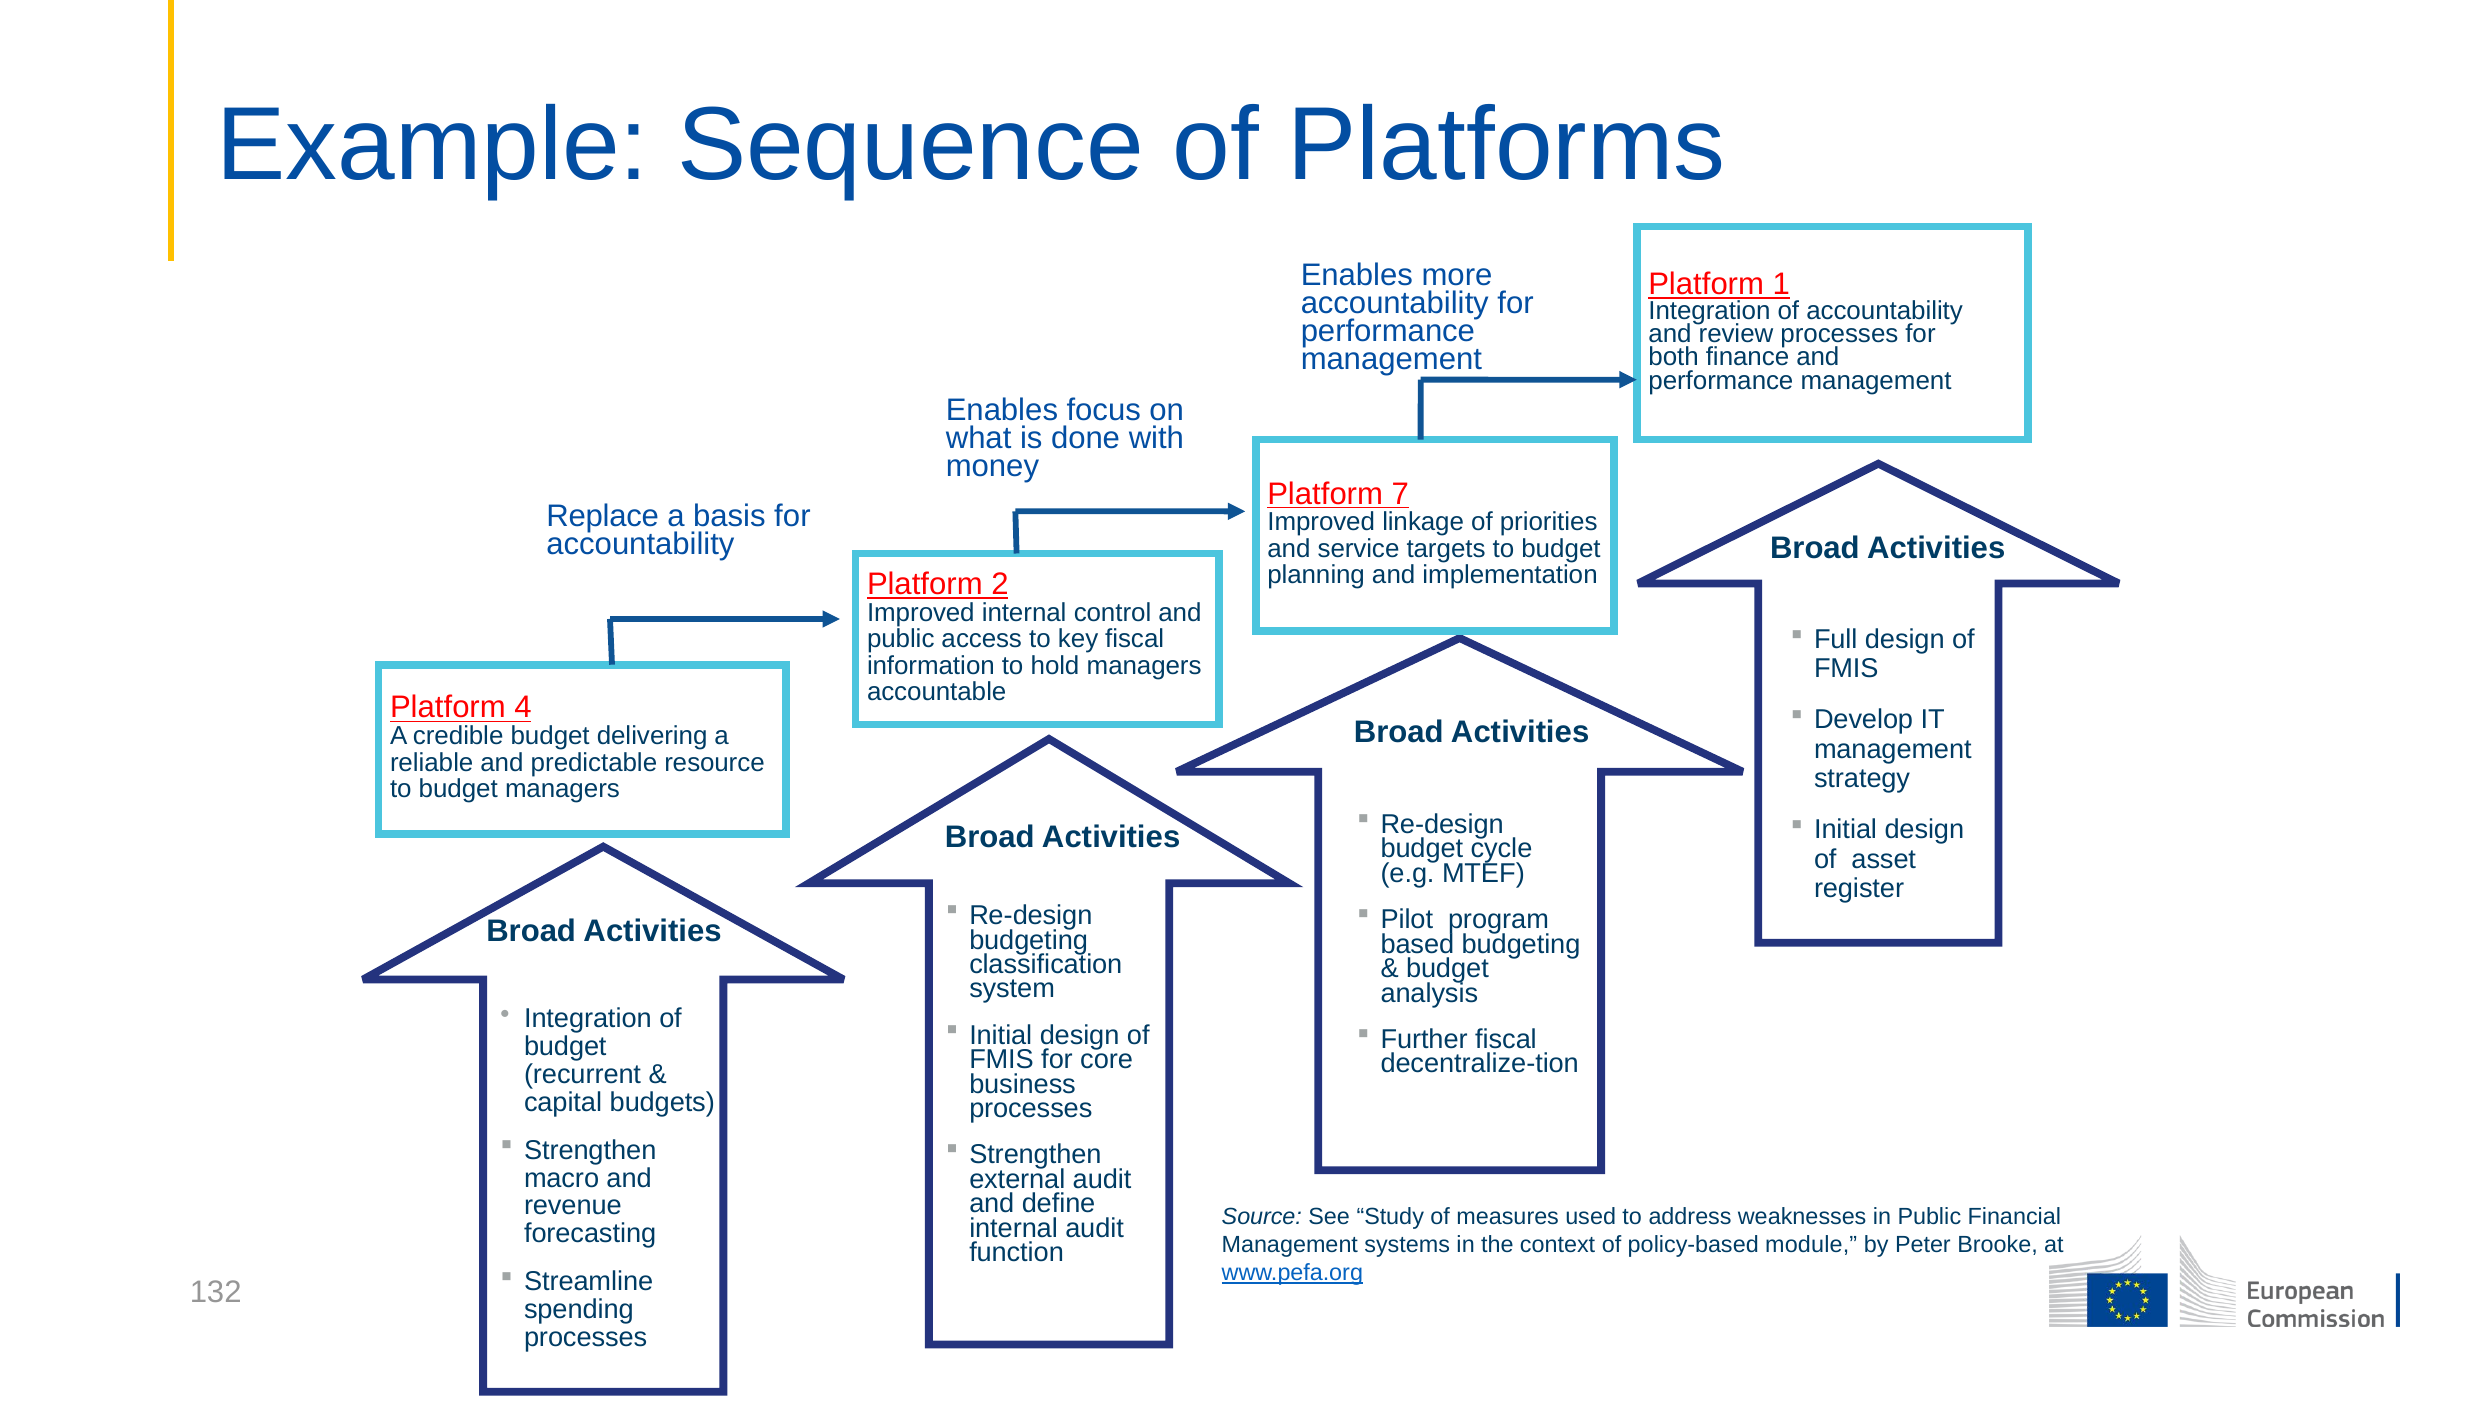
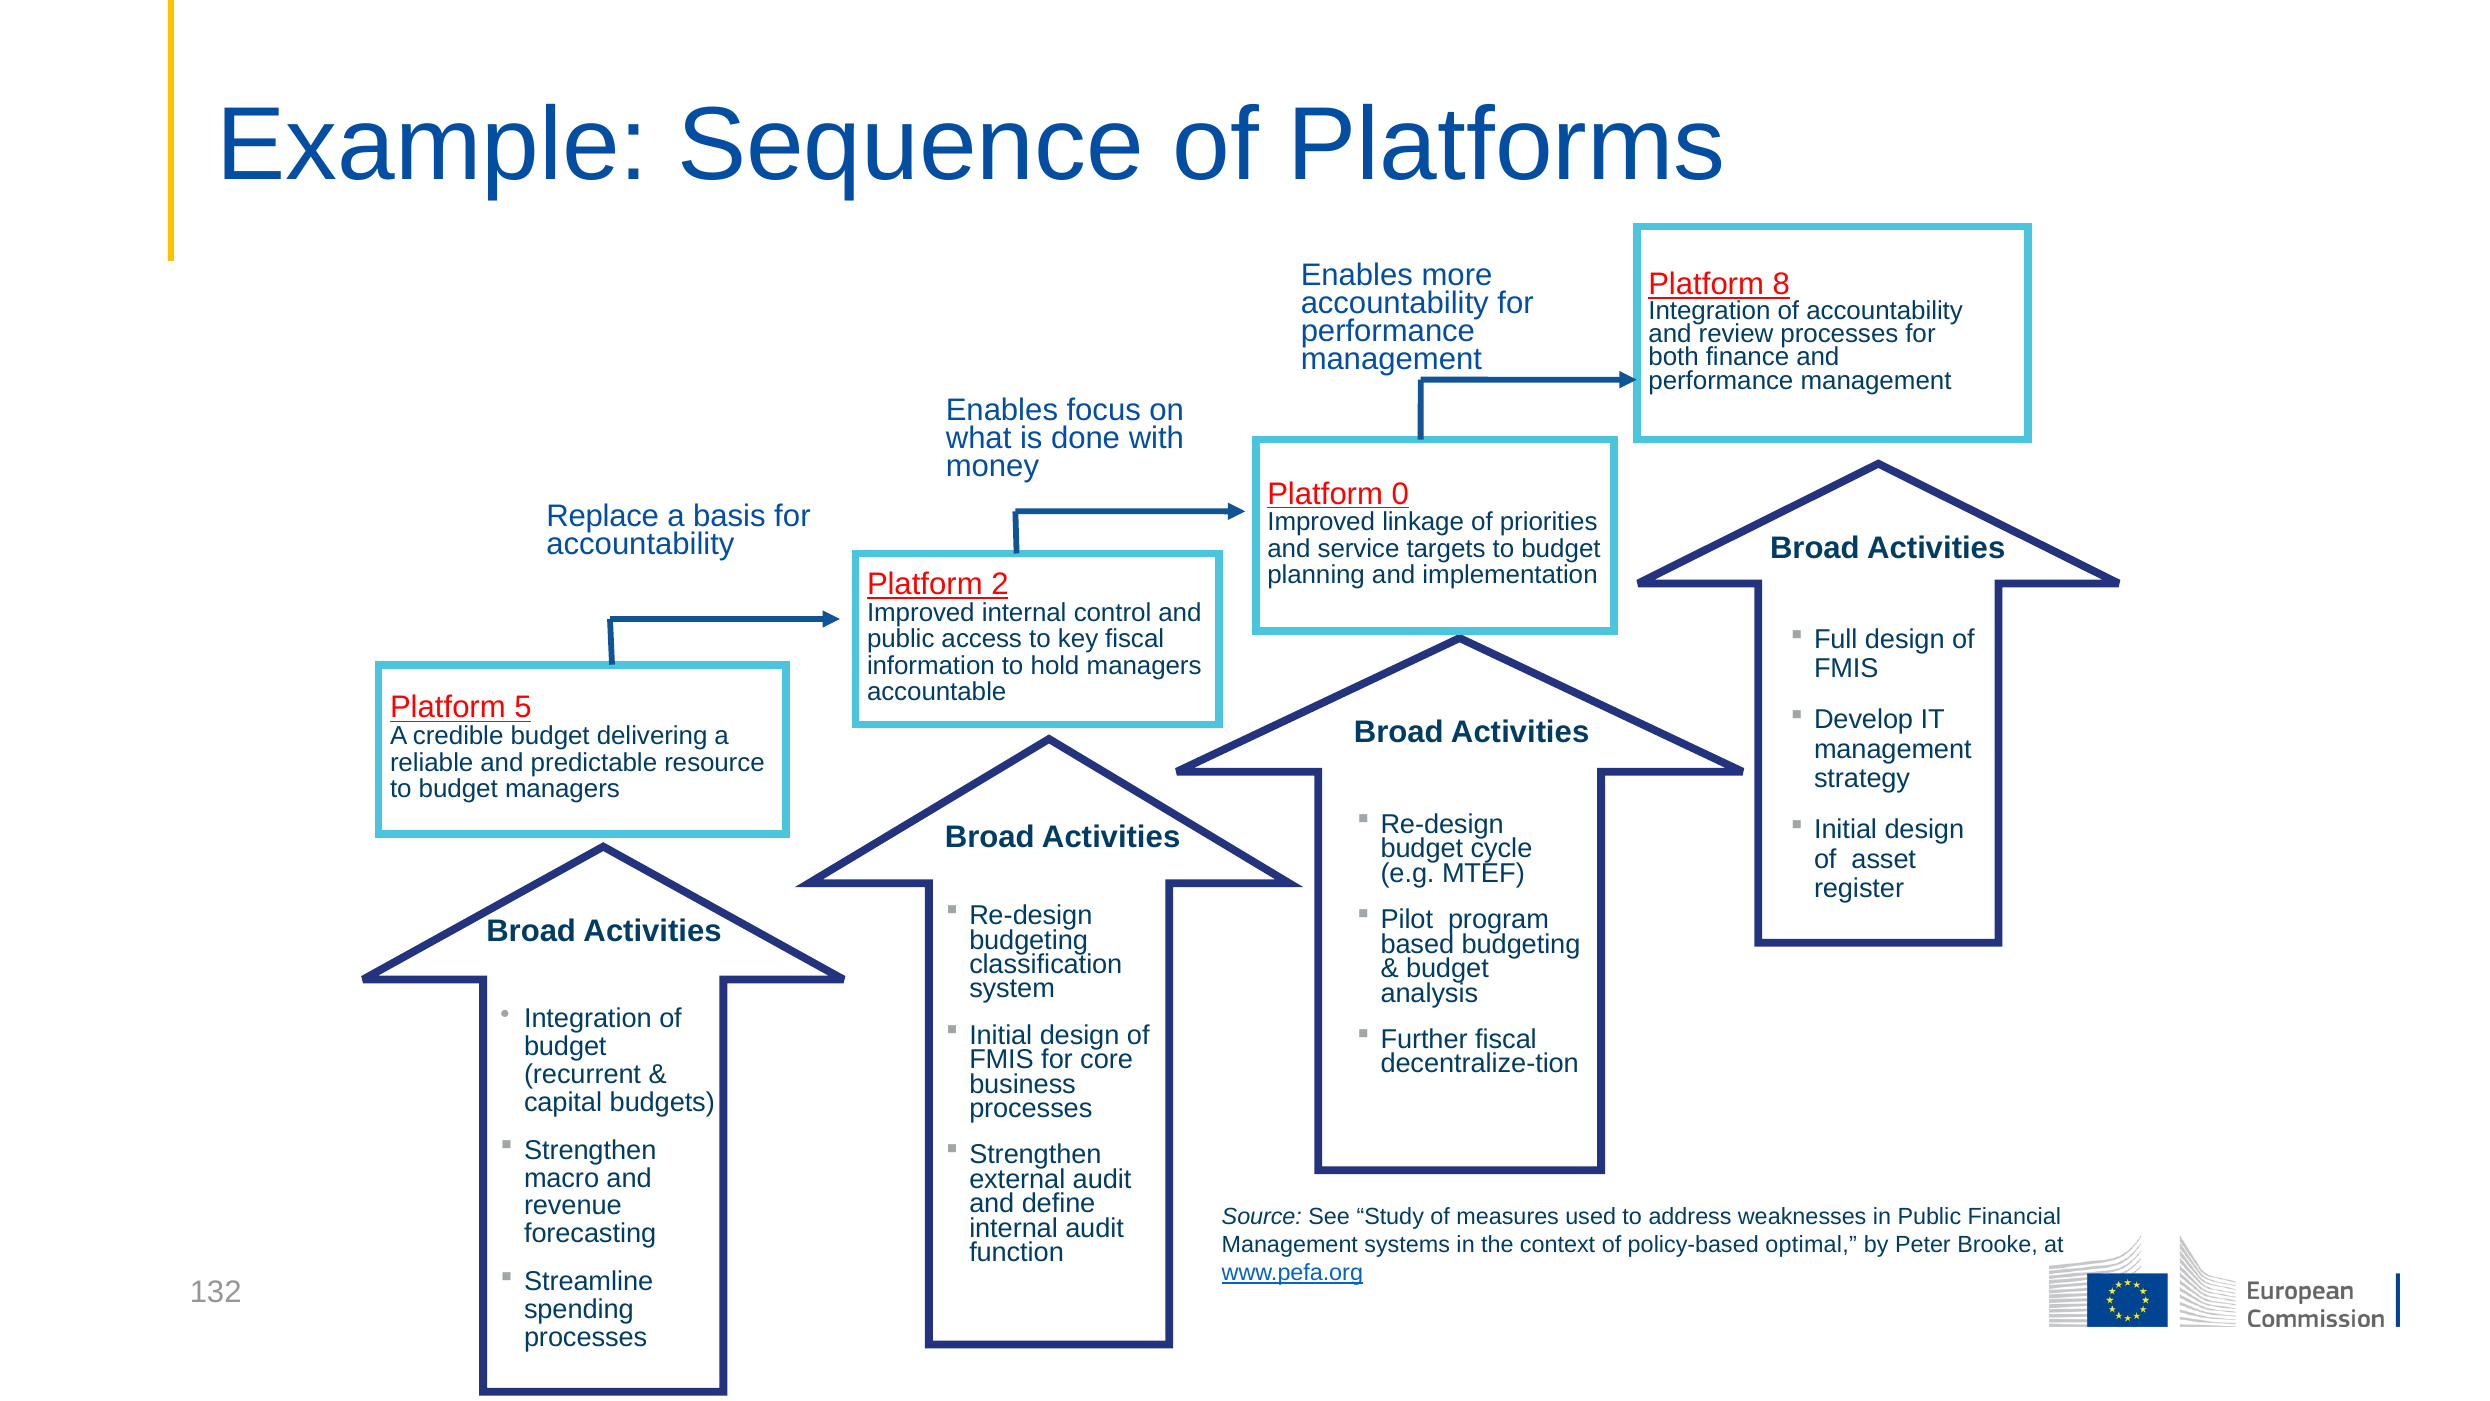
1: 1 -> 8
7: 7 -> 0
4: 4 -> 5
module: module -> optimal
